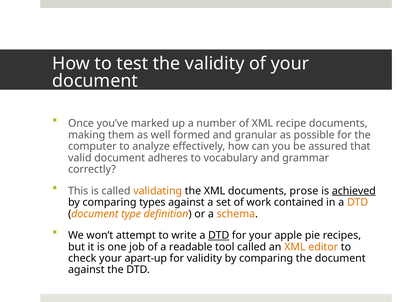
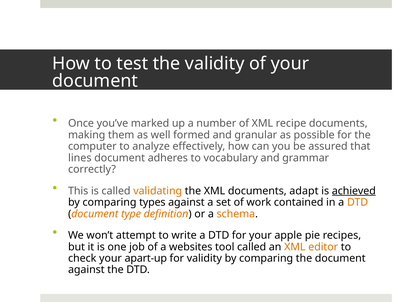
valid: valid -> lines
prose: prose -> adapt
DTD at (219, 235) underline: present -> none
readable: readable -> websites
